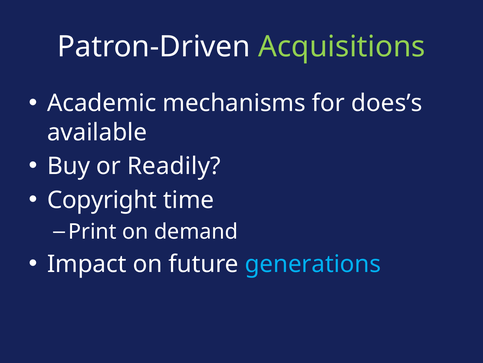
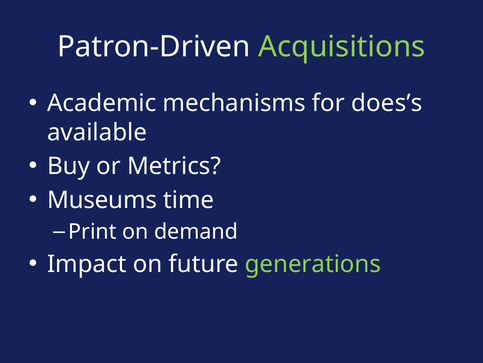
Readily: Readily -> Metrics
Copyright: Copyright -> Museums
generations colour: light blue -> light green
